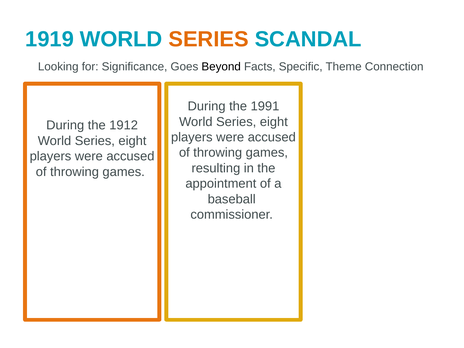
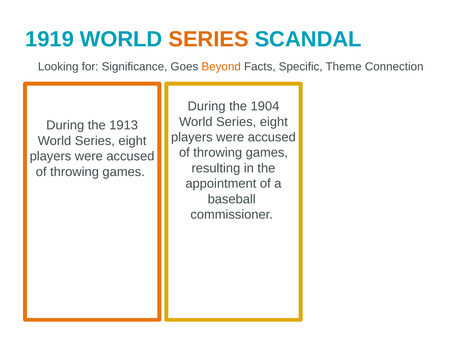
Beyond colour: black -> orange
1991: 1991 -> 1904
1912: 1912 -> 1913
